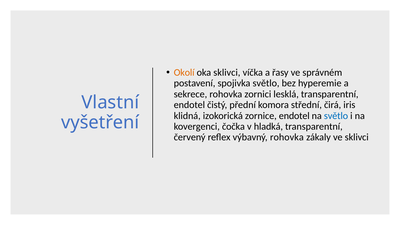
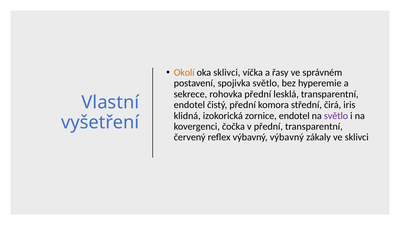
rohovka zornici: zornici -> přední
světlo at (336, 116) colour: blue -> purple
v hladká: hladká -> přední
výbavný rohovka: rohovka -> výbavný
